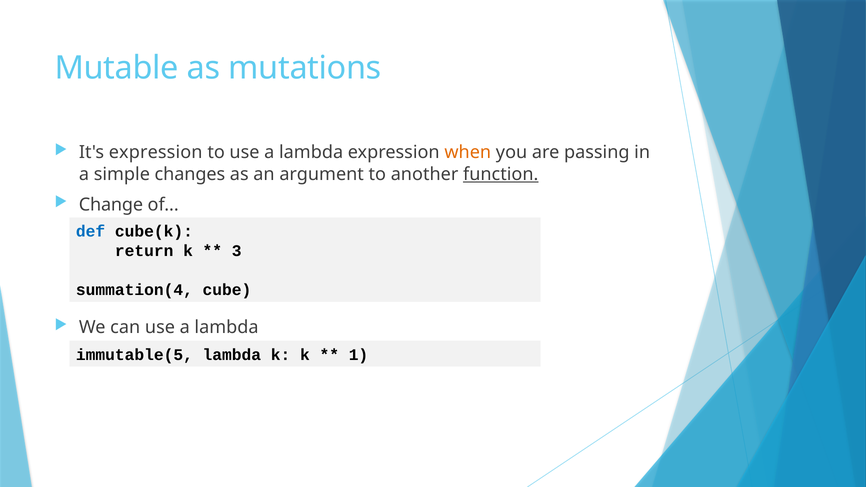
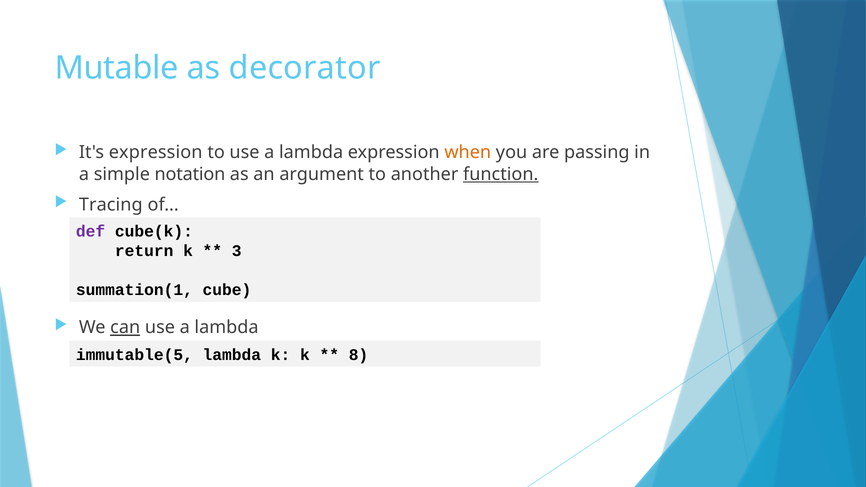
mutations: mutations -> decorator
changes: changes -> notation
Change: Change -> Tracing
def colour: blue -> purple
summation(4: summation(4 -> summation(1
can underline: none -> present
1: 1 -> 8
